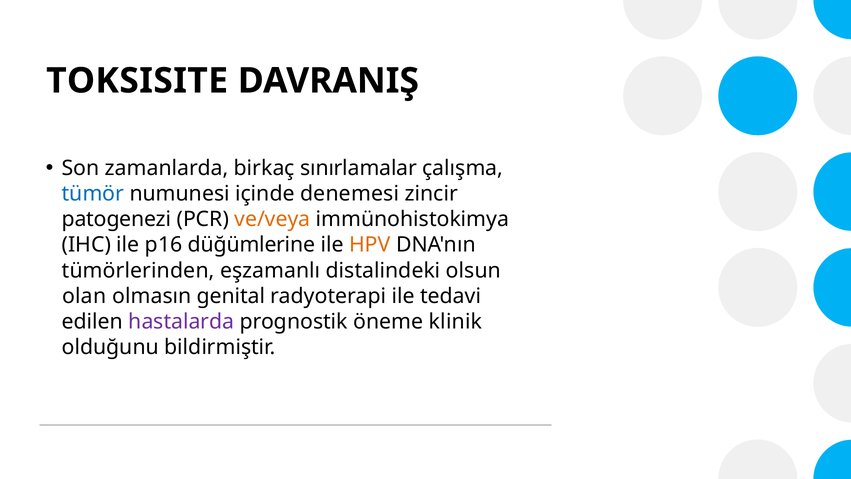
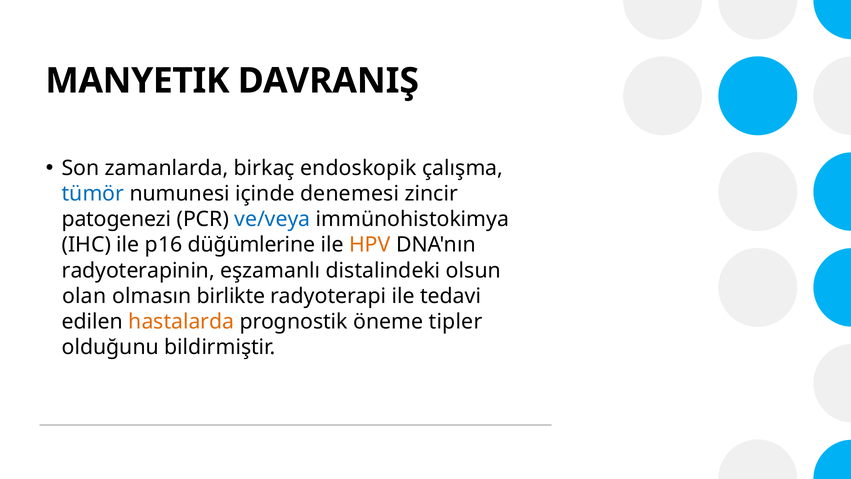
TOKSISITE: TOKSISITE -> MANYETIK
sınırlamalar: sınırlamalar -> endoskopik
ve/veya colour: orange -> blue
tümörlerinden: tümörlerinden -> radyoterapinin
genital: genital -> birlikte
hastalarda colour: purple -> orange
klinik: klinik -> tipler
